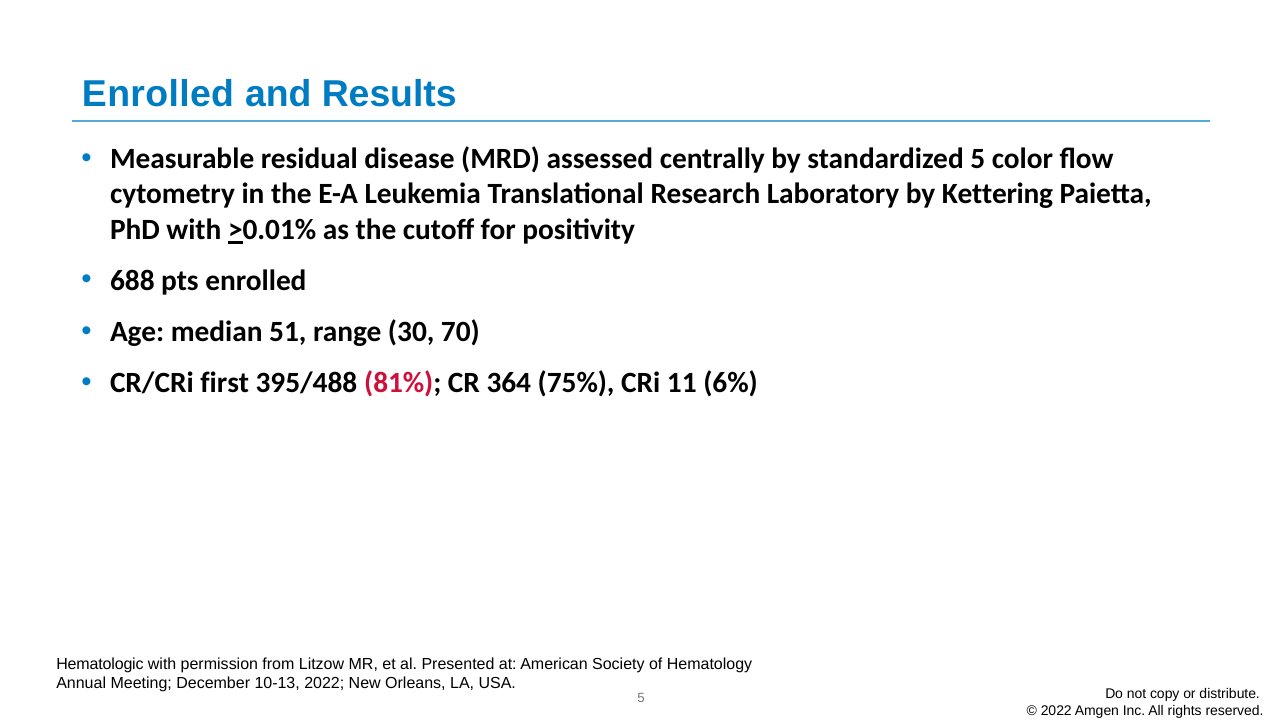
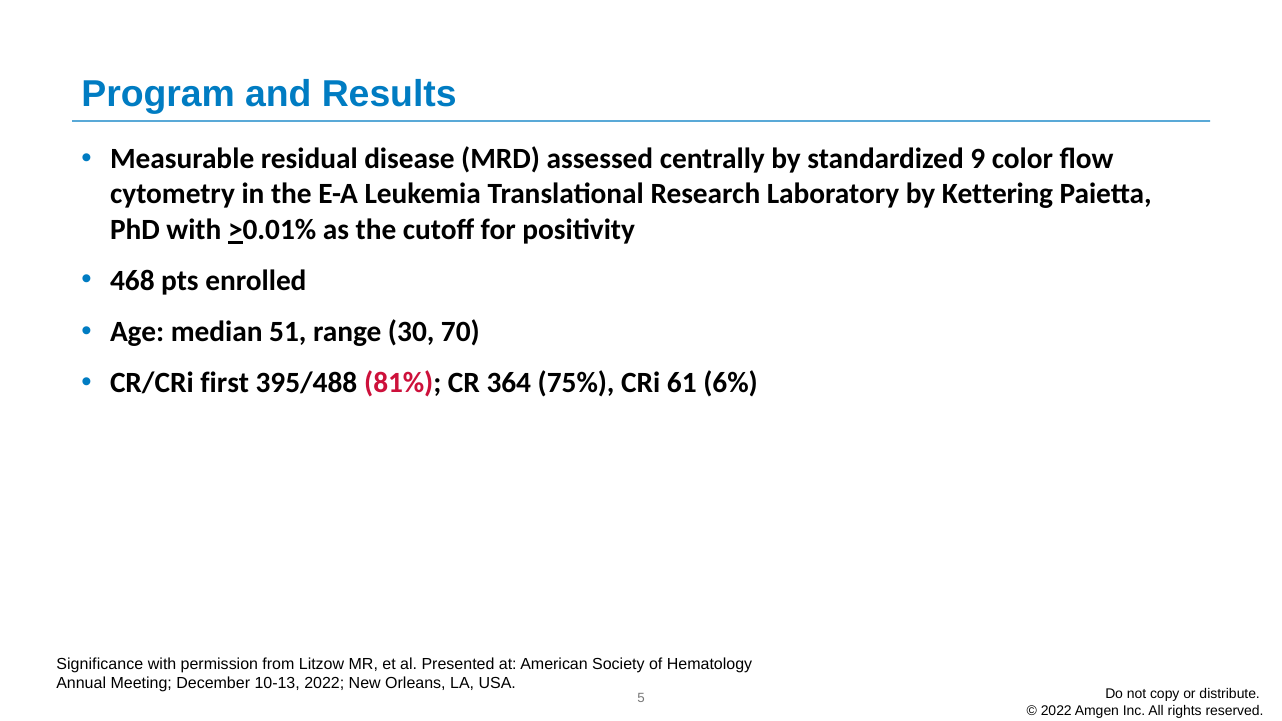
Enrolled at (158, 94): Enrolled -> Program
standardized 5: 5 -> 9
688: 688 -> 468
11: 11 -> 61
Hematologic: Hematologic -> Significance
